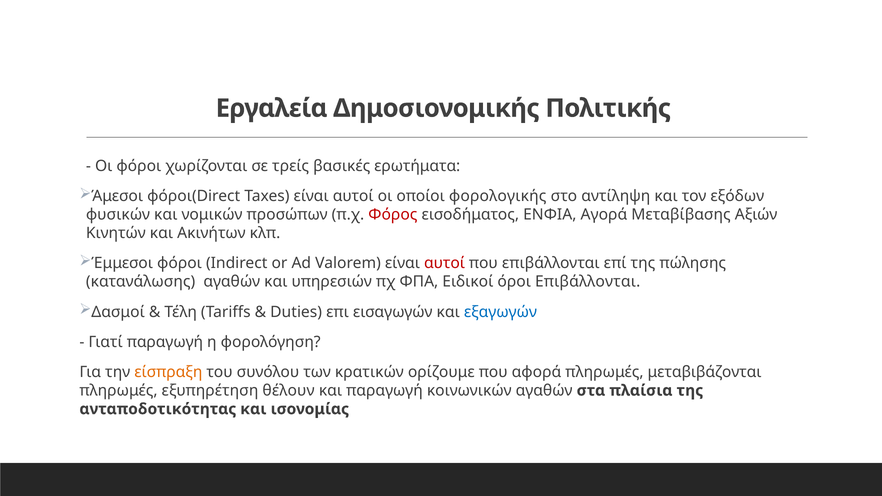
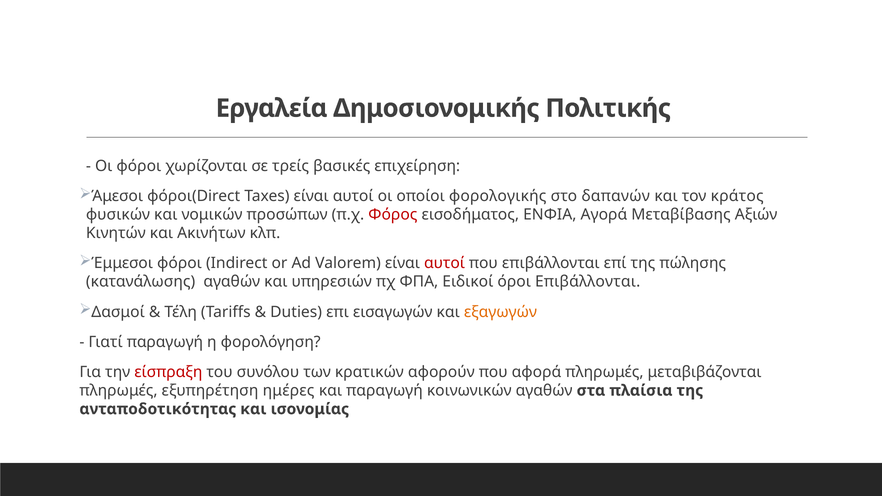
ερωτήματα: ερωτήματα -> επιχείρηση
αντίληψη: αντίληψη -> δαπανών
εξόδων: εξόδων -> κράτος
εξαγωγών colour: blue -> orange
είσπραξη colour: orange -> red
ορίζουμε: ορίζουμε -> αφορούν
θέλουν: θέλουν -> ημέρες
